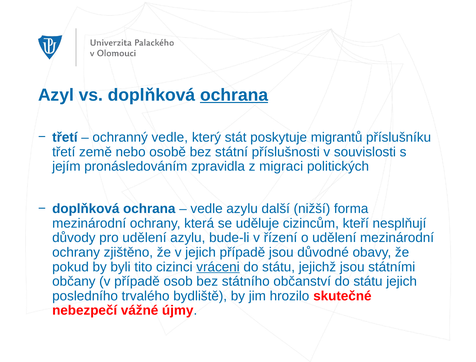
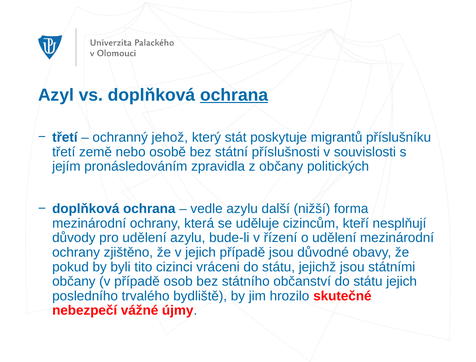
ochranný vedle: vedle -> jehož
z migraci: migraci -> občany
vráceni underline: present -> none
